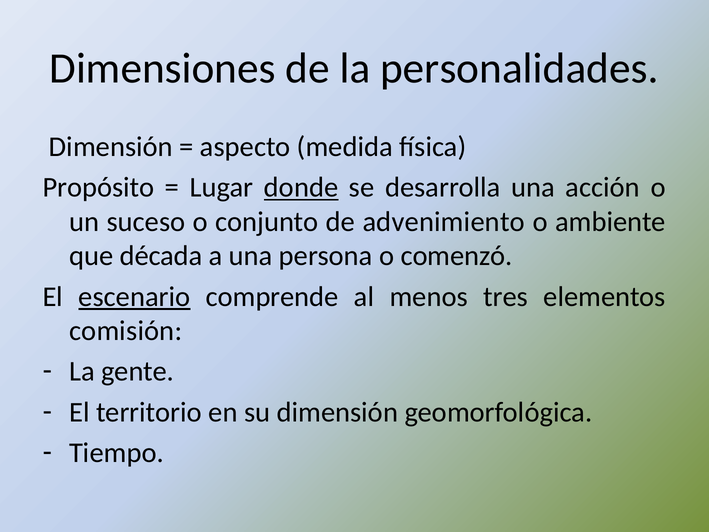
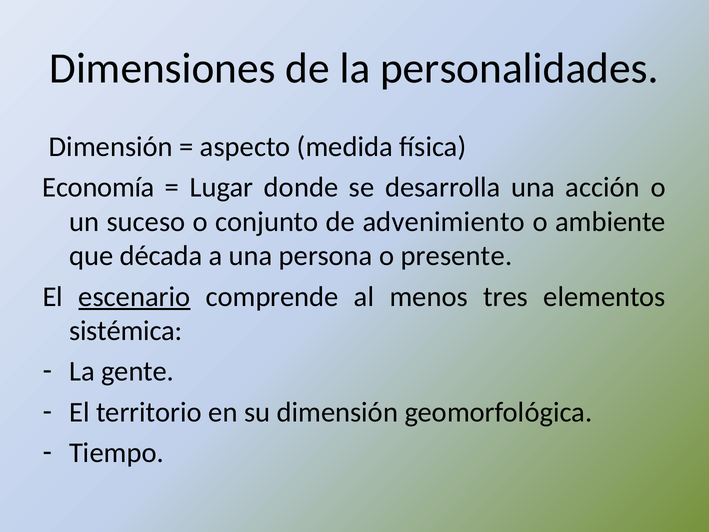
Propósito: Propósito -> Economía
donde underline: present -> none
comenzó: comenzó -> presente
comisión: comisión -> sistémica
